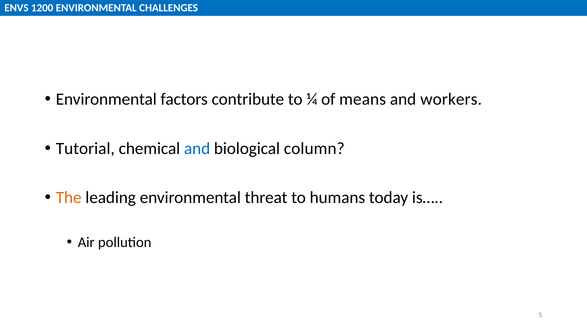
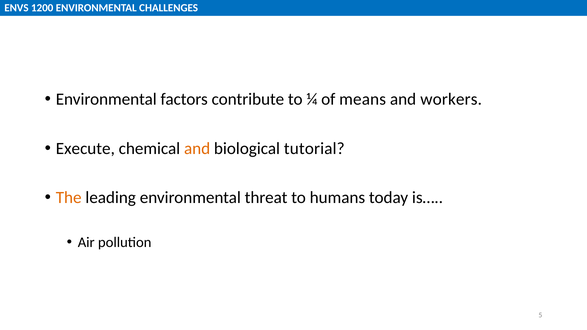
Tutorial: Tutorial -> Execute
and at (197, 148) colour: blue -> orange
column: column -> tutorial
